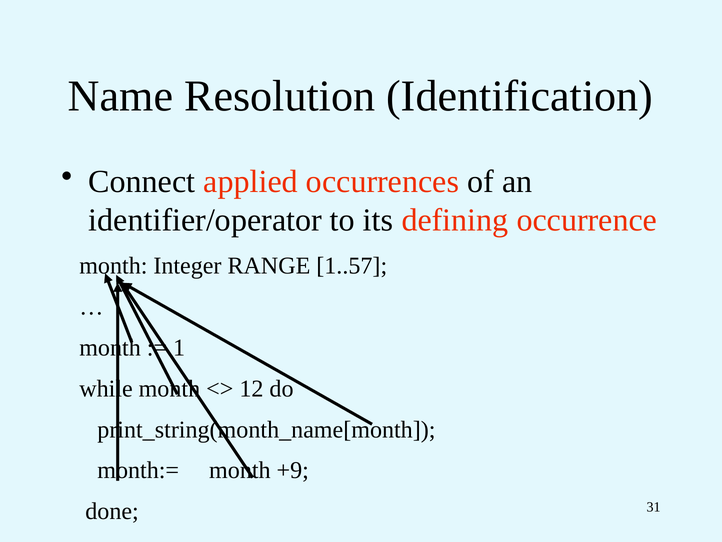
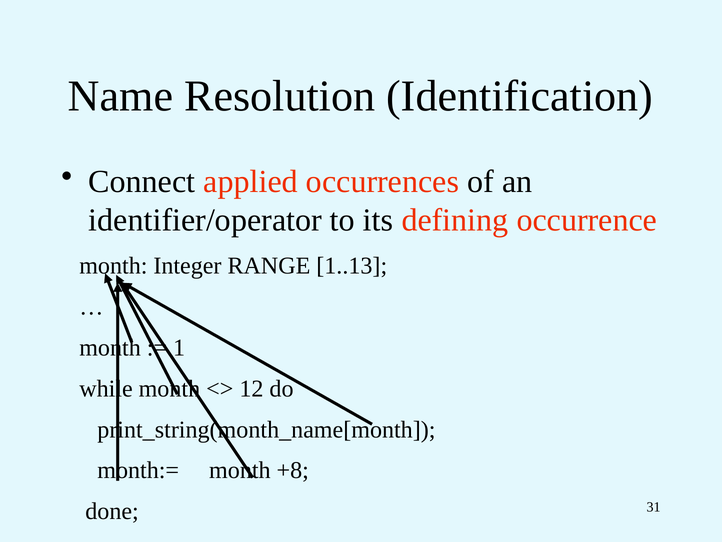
1..57: 1..57 -> 1..13
+9: +9 -> +8
